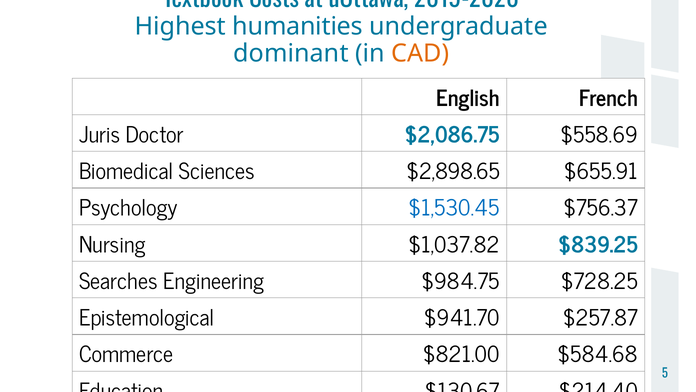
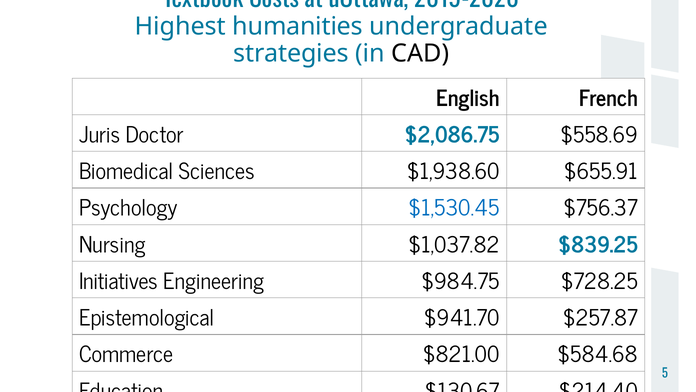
dominant: dominant -> strategies
CAD colour: orange -> black
$2,898.65: $2,898.65 -> $1,938.60
Searches: Searches -> Initiatives
